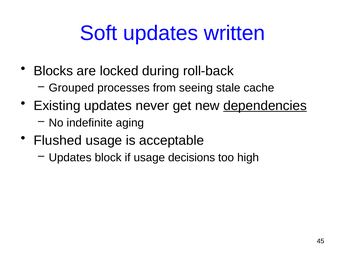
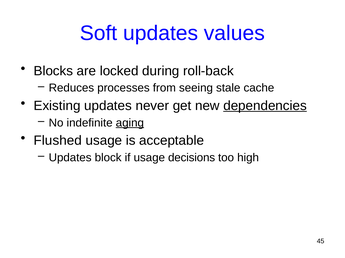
written: written -> values
Grouped: Grouped -> Reduces
aging underline: none -> present
